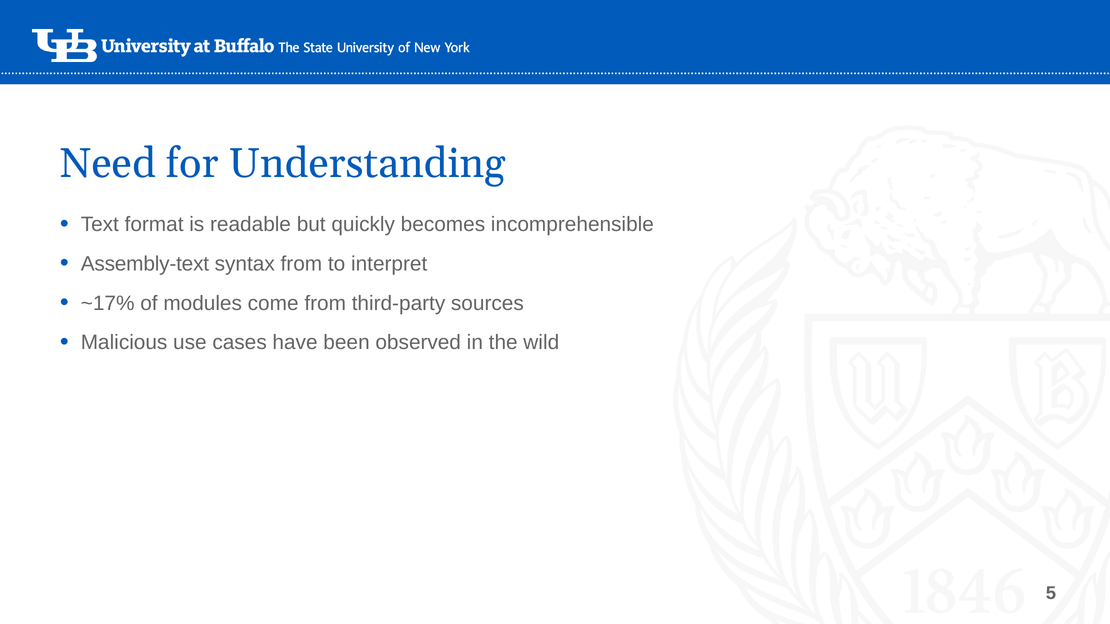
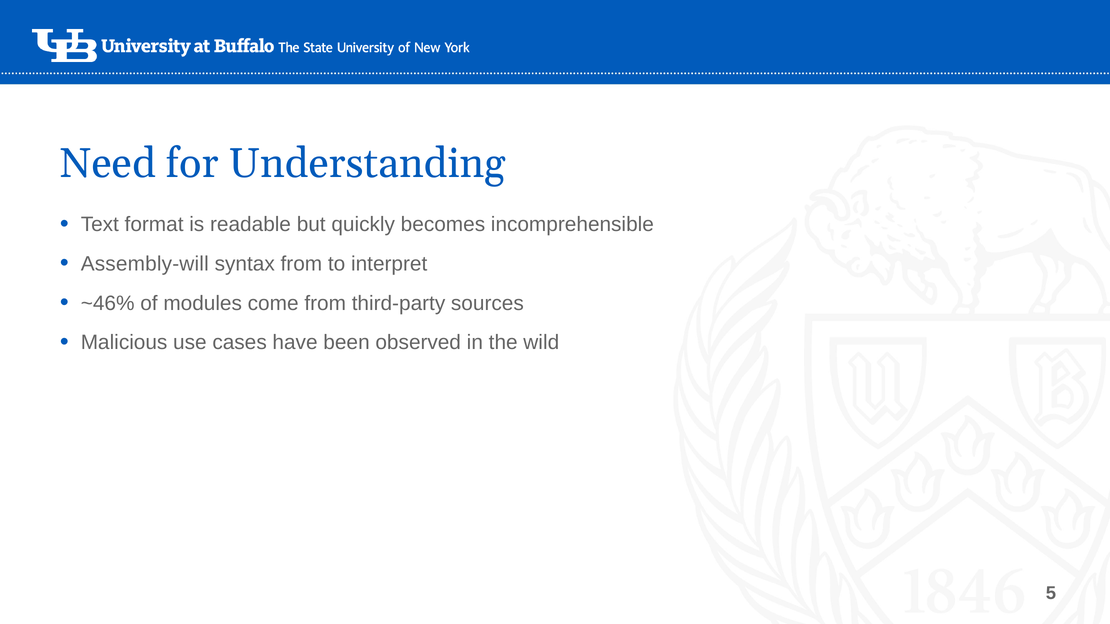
Assembly-text: Assembly-text -> Assembly-will
~17%: ~17% -> ~46%
